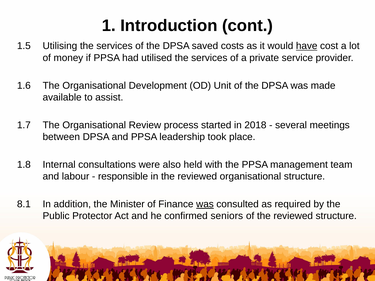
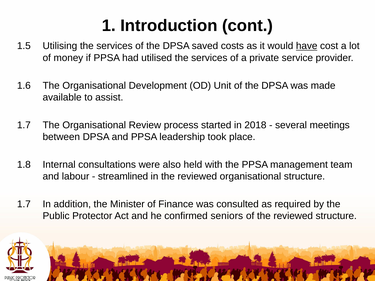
responsible: responsible -> streamlined
8.1 at (24, 204): 8.1 -> 1.7
was at (205, 204) underline: present -> none
